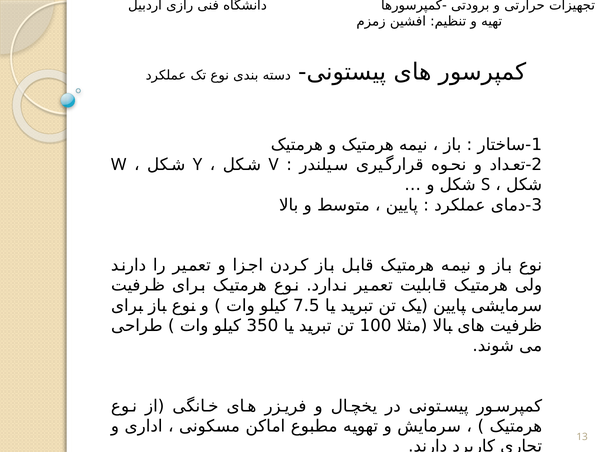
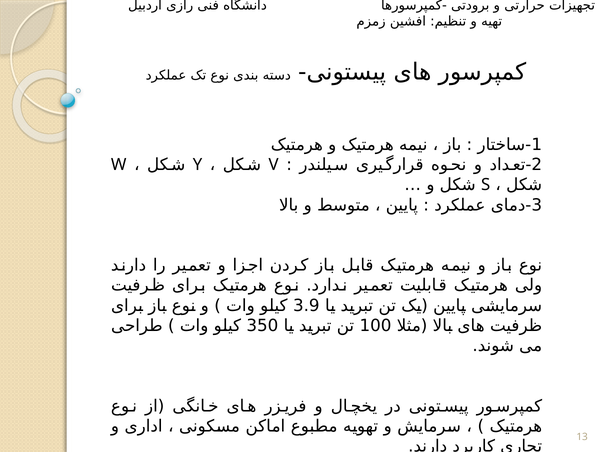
7.5: 7.5 -> 3.9
